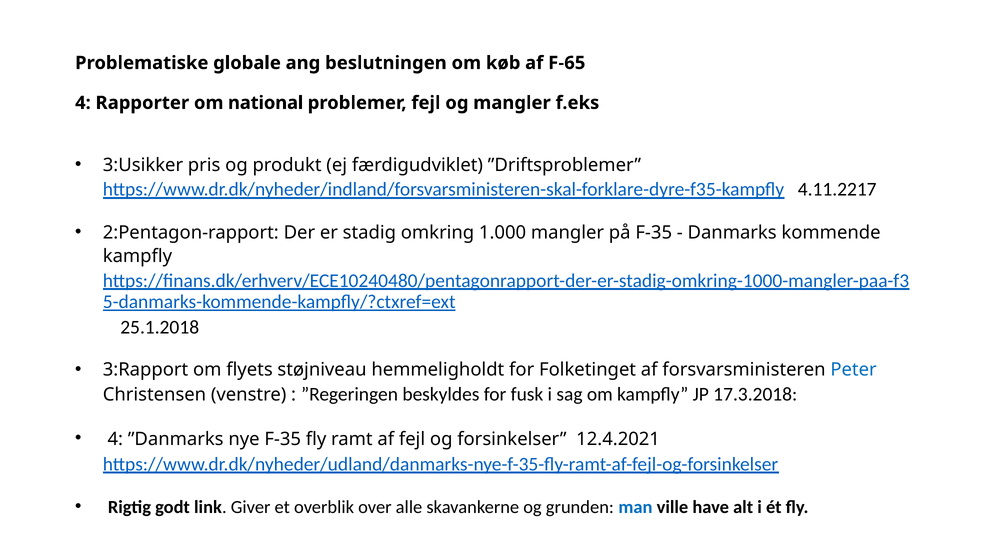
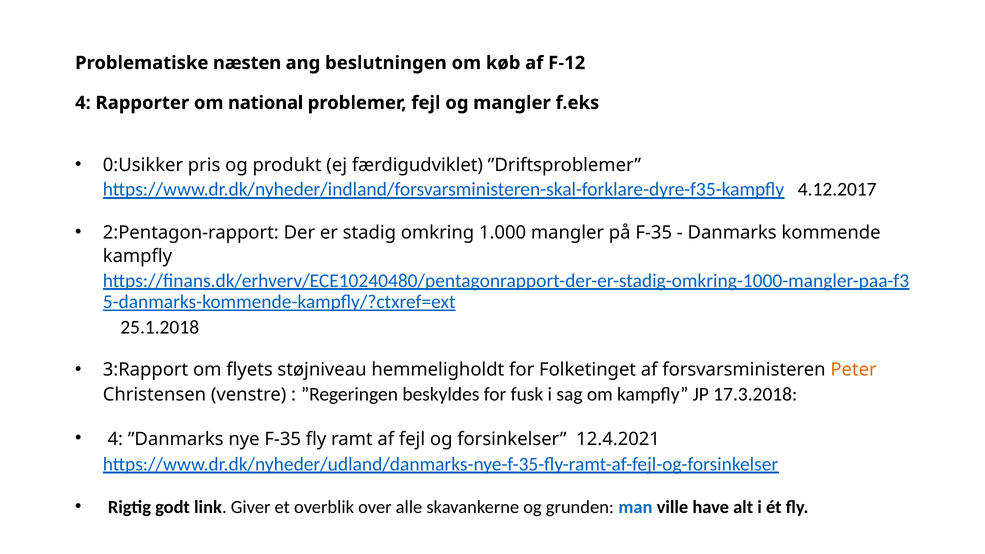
globale: globale -> næsten
F-65: F-65 -> F-12
3:Usikker: 3:Usikker -> 0:Usikker
4.11.2217: 4.11.2217 -> 4.12.2017
Peter colour: blue -> orange
